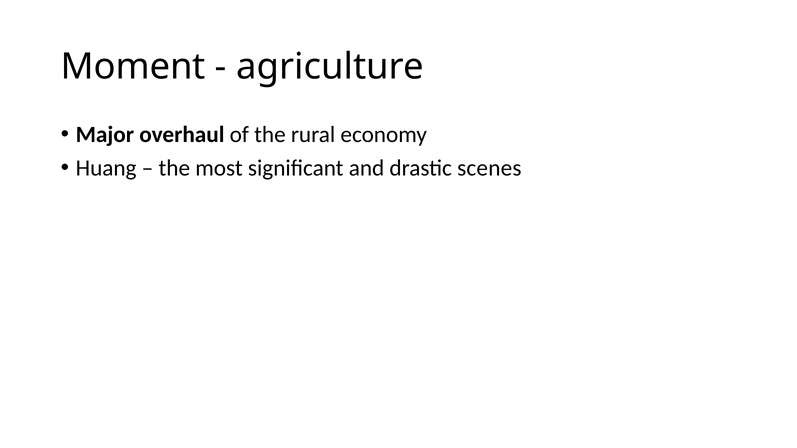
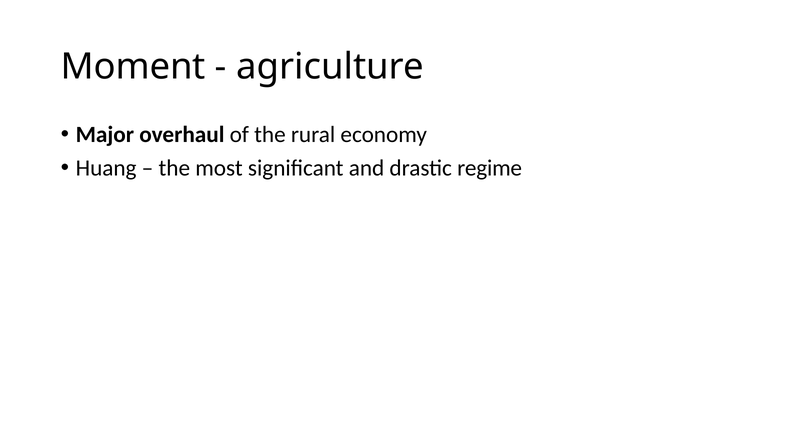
scenes: scenes -> regime
